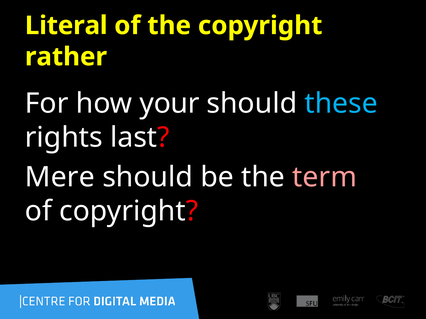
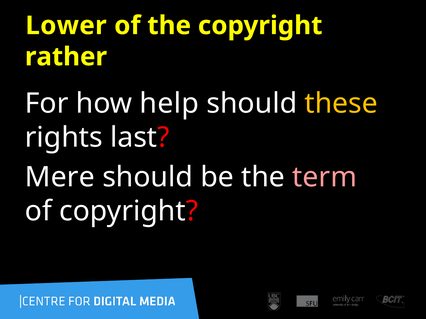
Literal: Literal -> Lower
your: your -> help
these colour: light blue -> yellow
